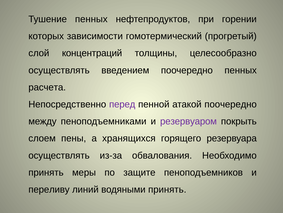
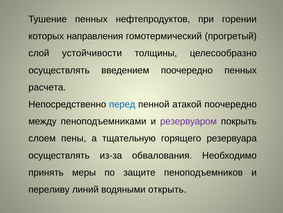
зависимости: зависимости -> направления
концентраций: концентраций -> устойчивости
перед colour: purple -> blue
хранящихся: хранящихся -> тщательную
водяными принять: принять -> открыть
